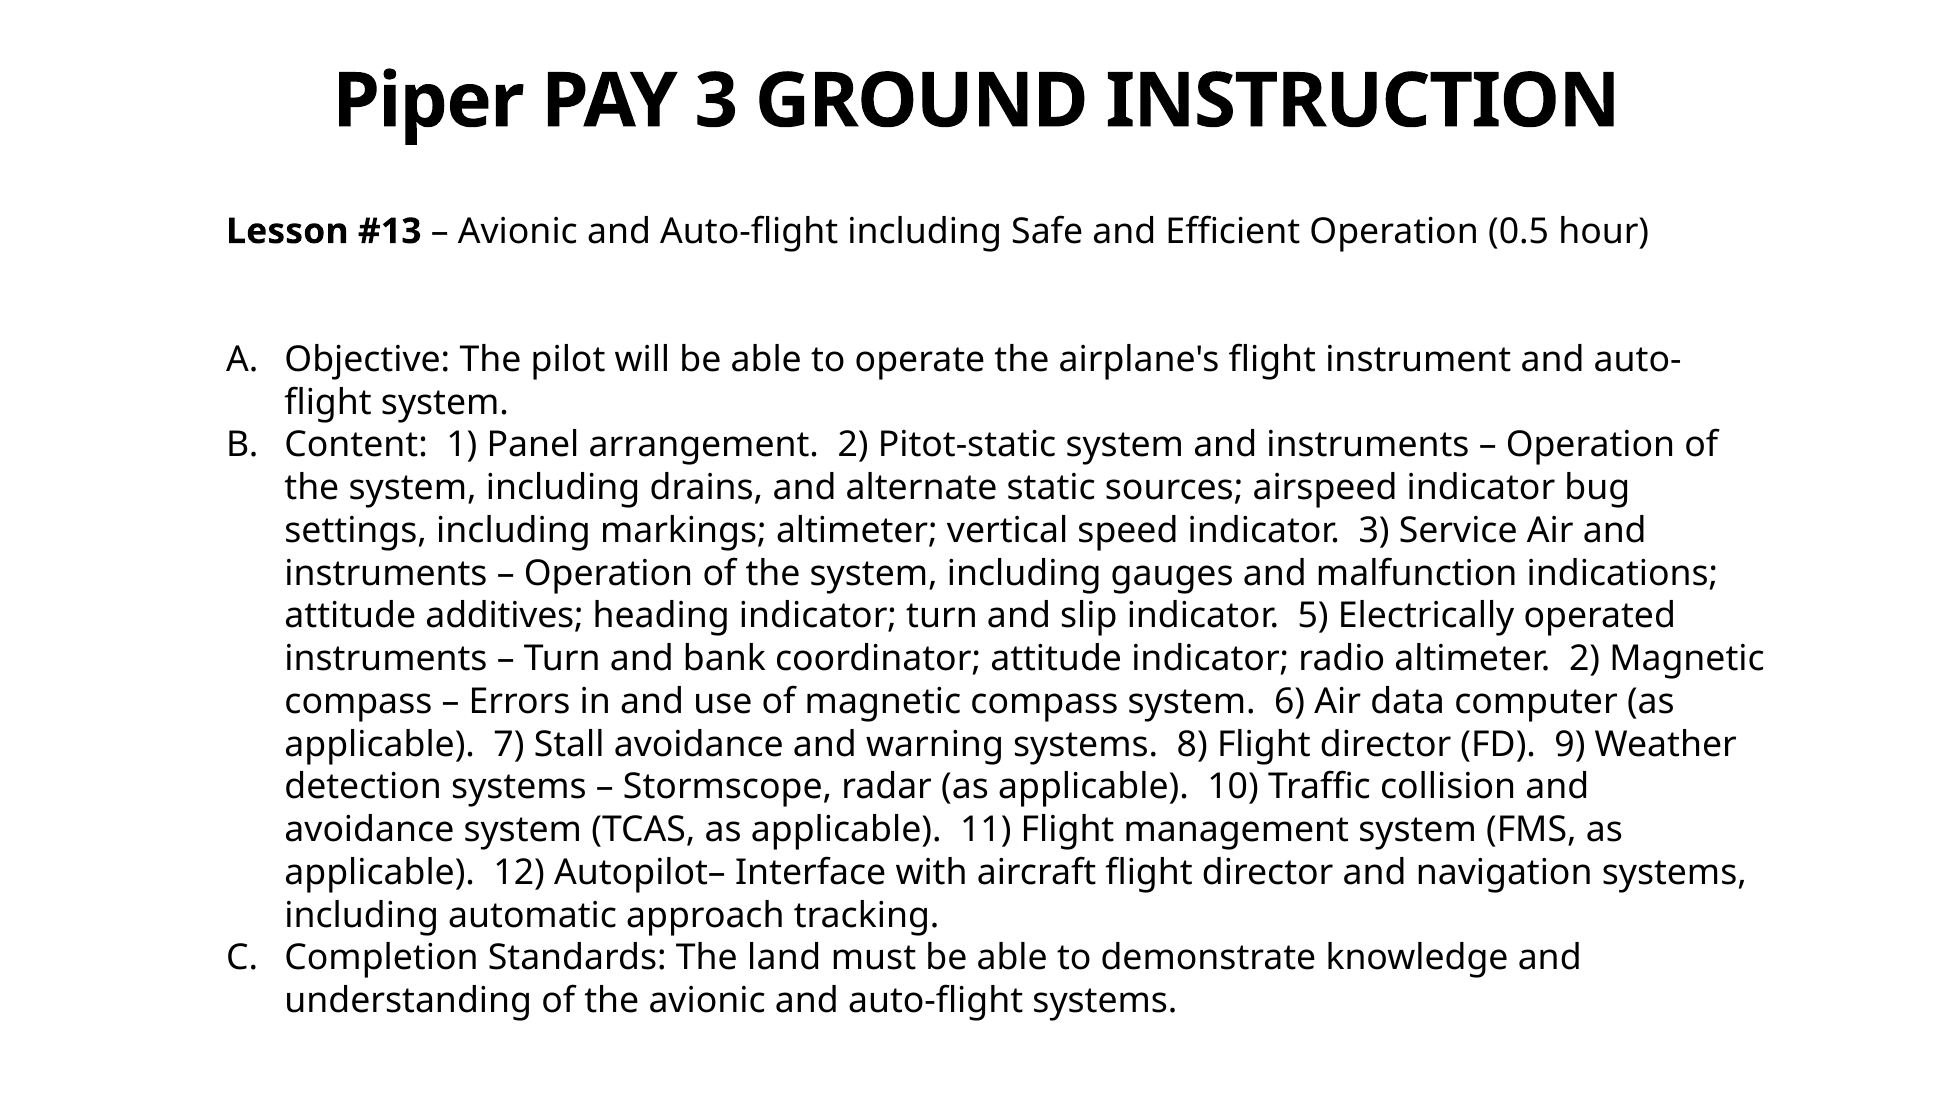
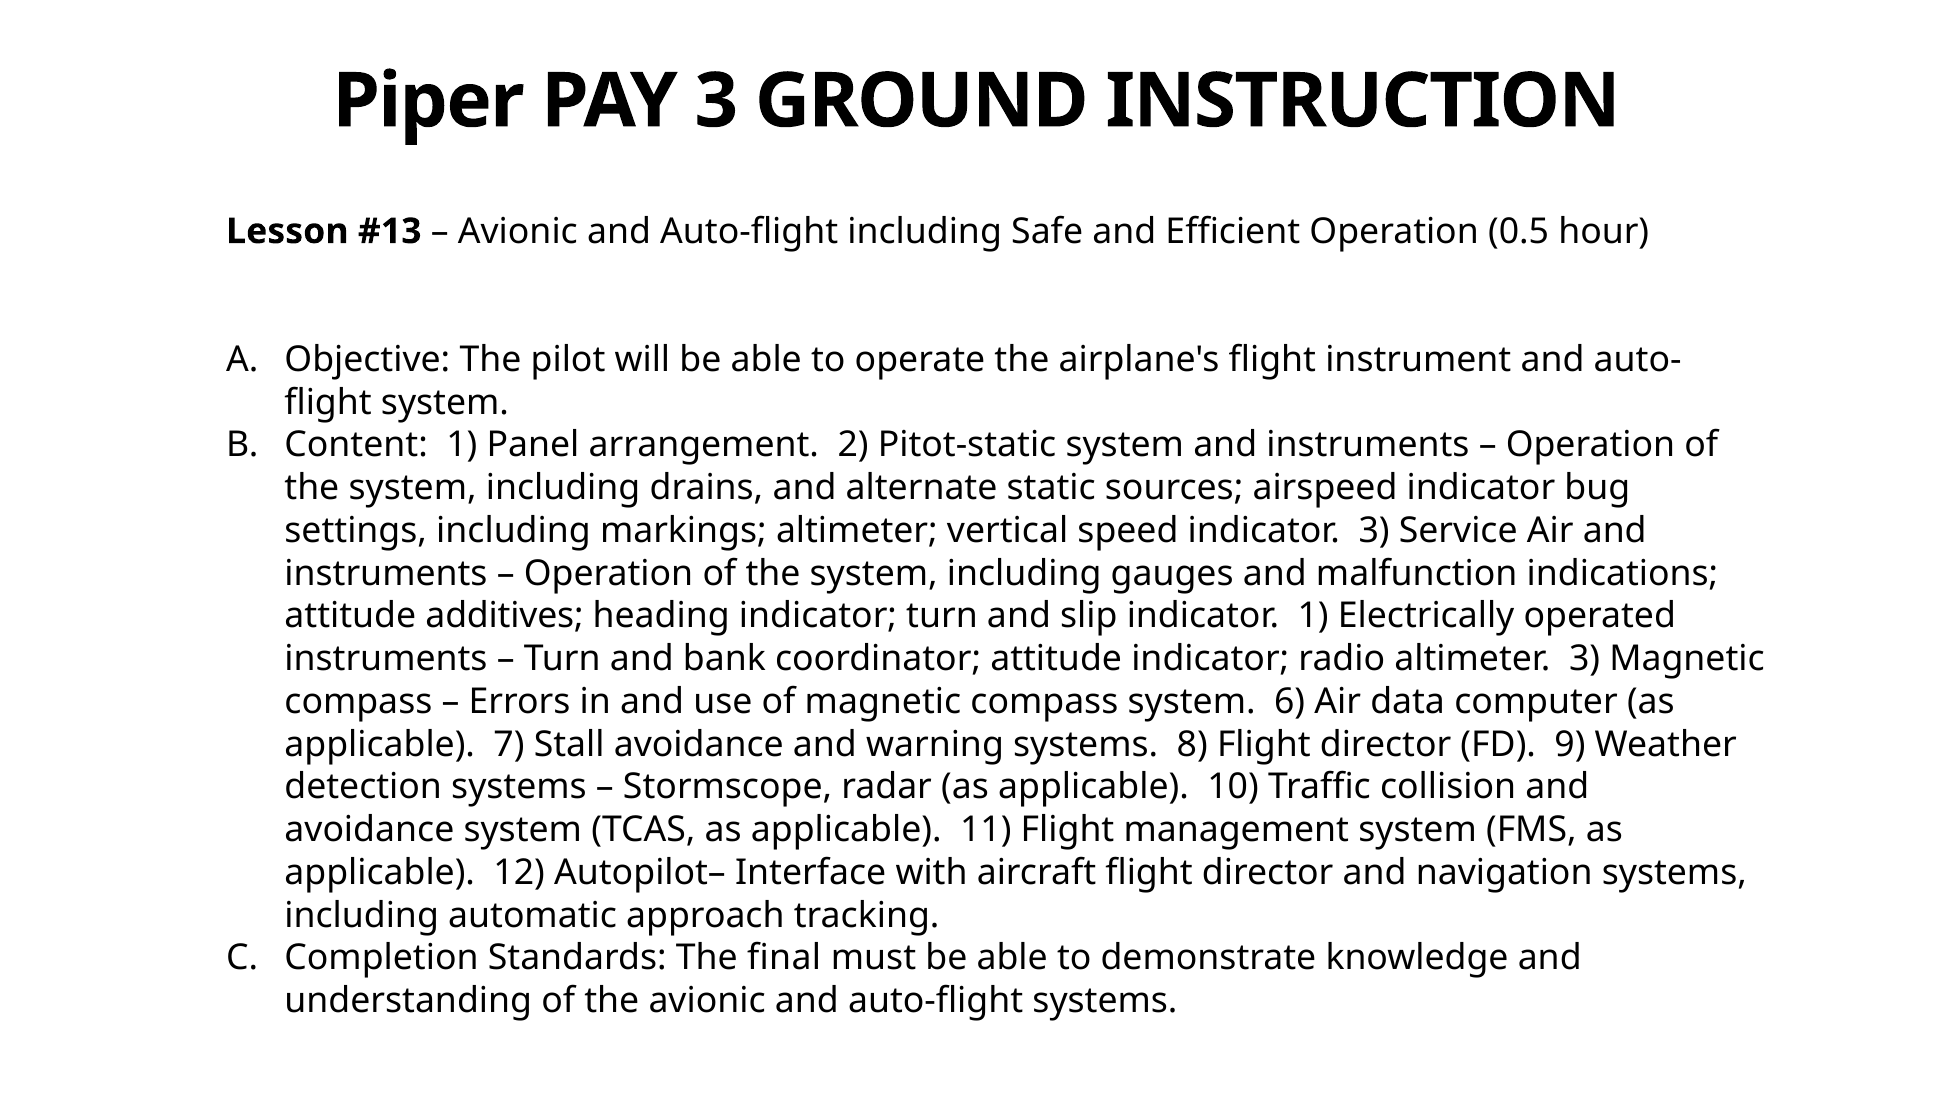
indicator 5: 5 -> 1
altimeter 2: 2 -> 3
land: land -> final
